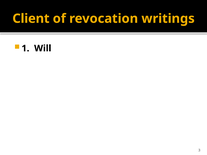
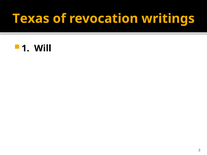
Client: Client -> Texas
